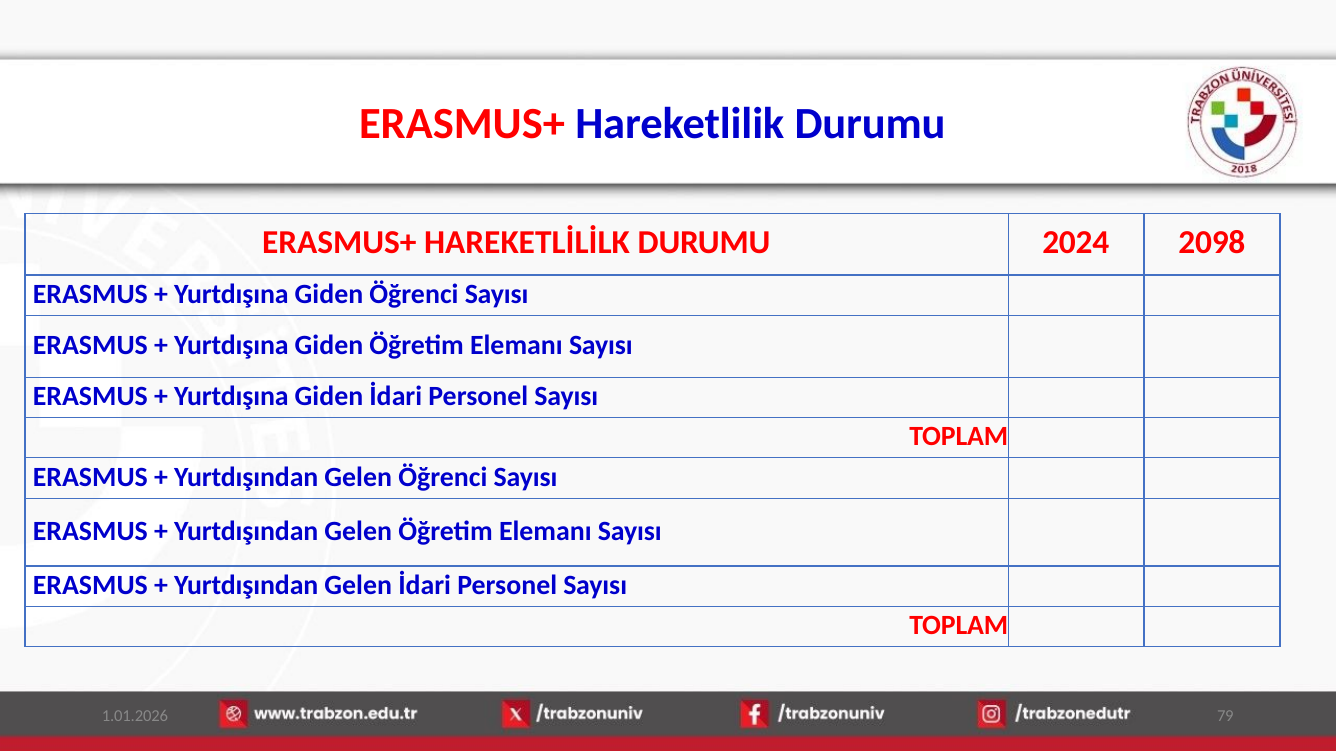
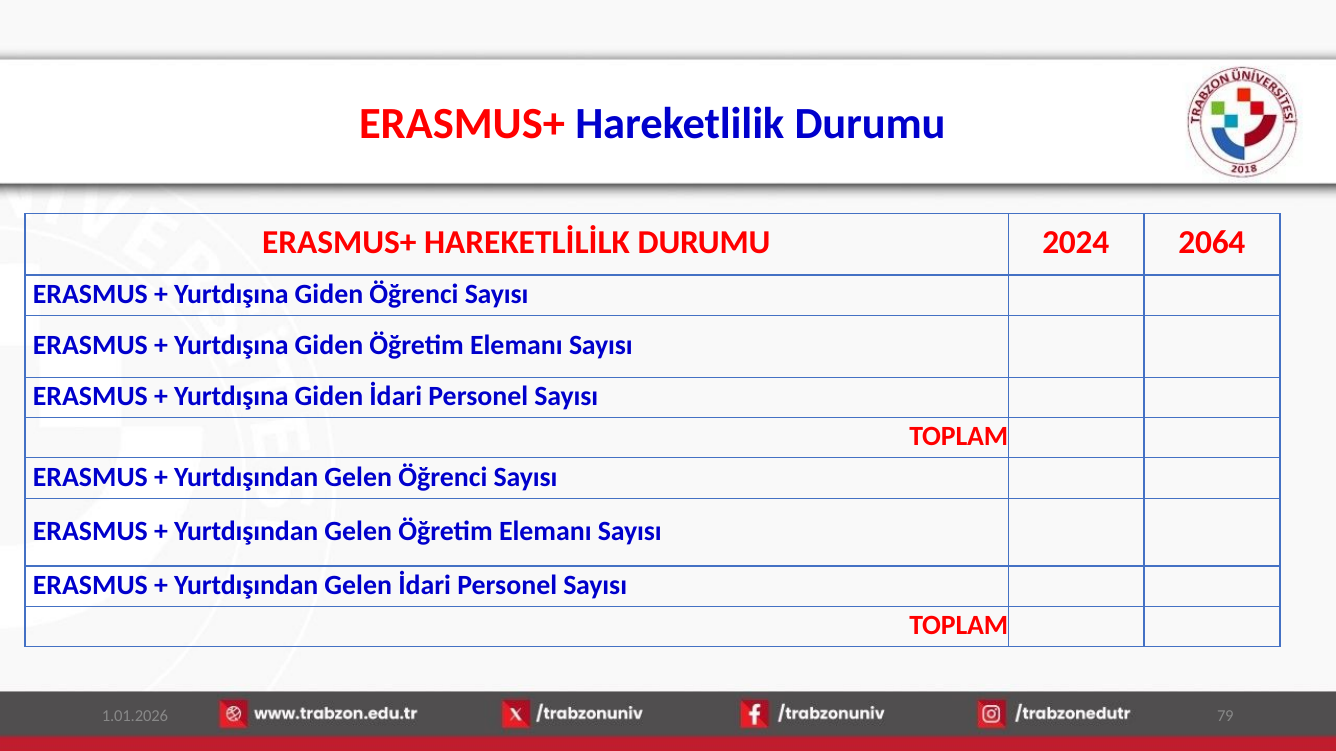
2098: 2098 -> 2064
